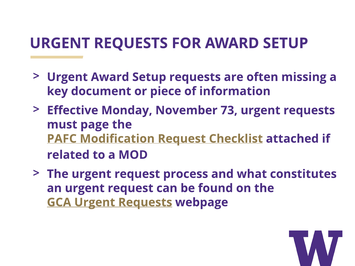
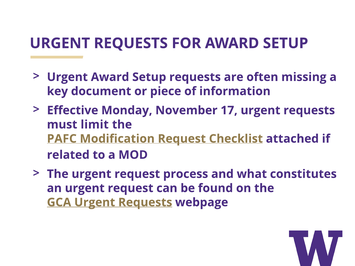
73: 73 -> 17
page: page -> limit
